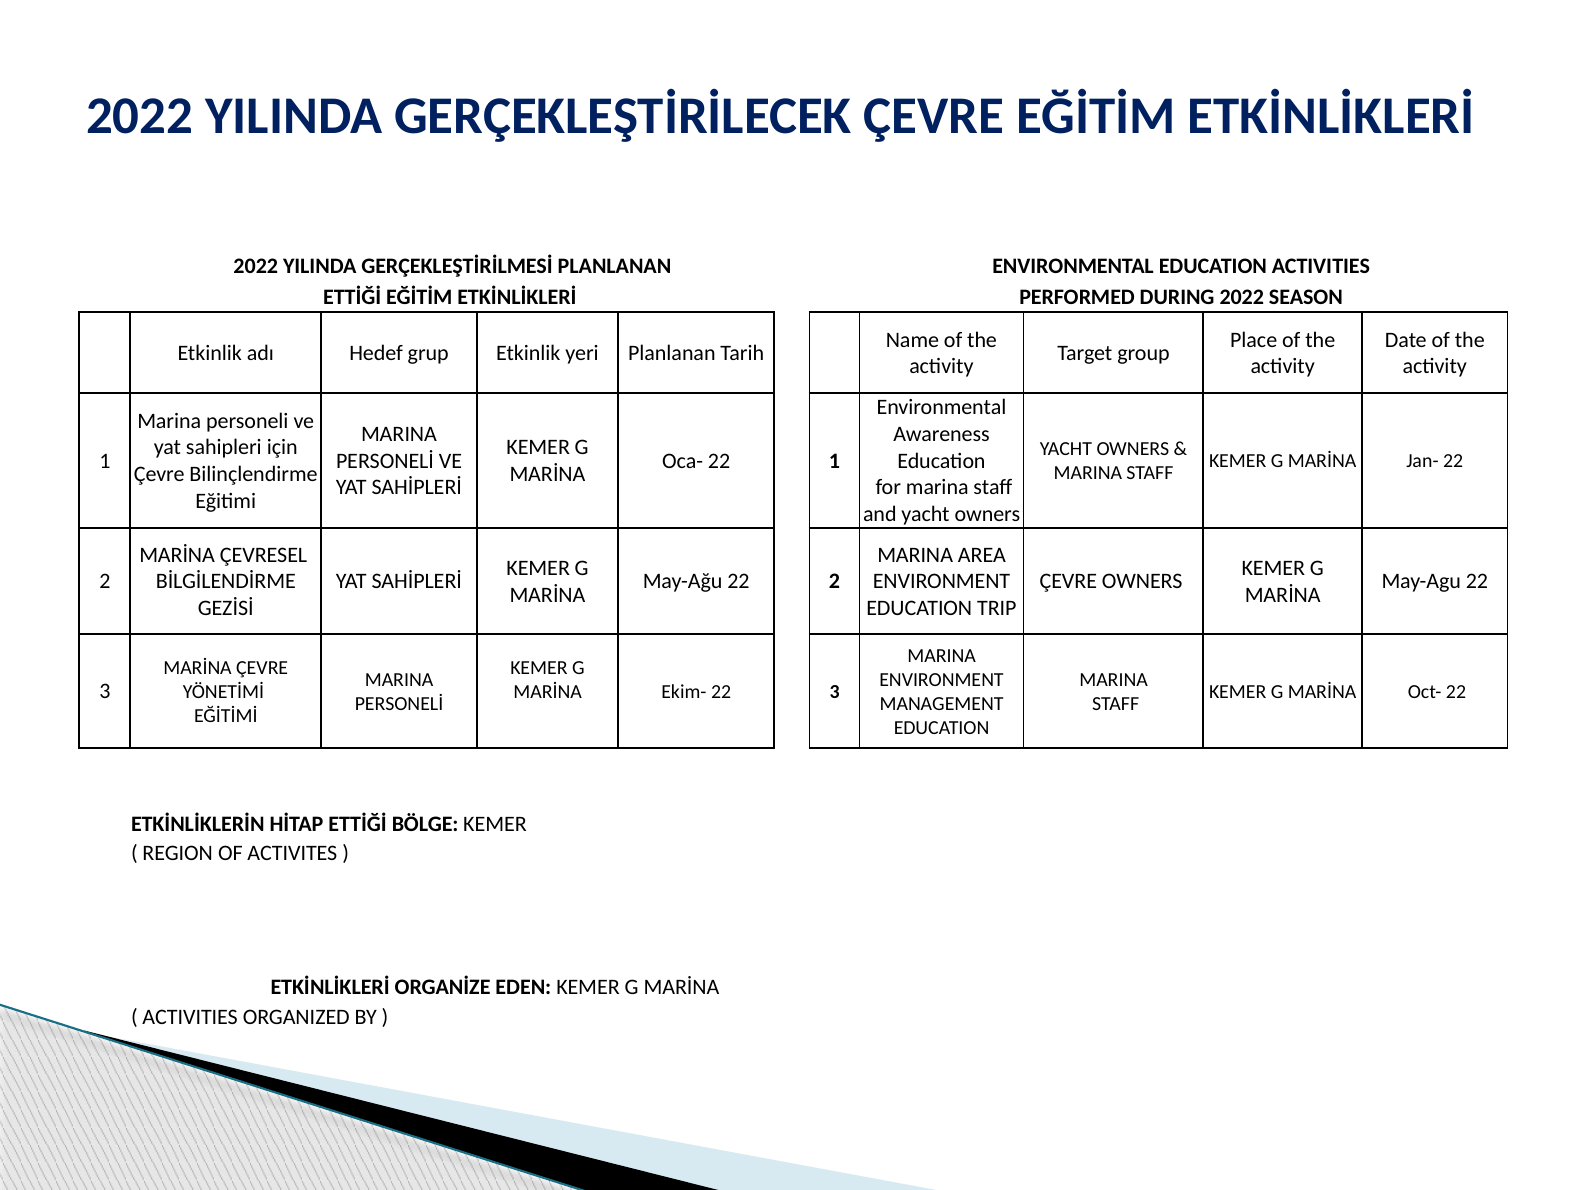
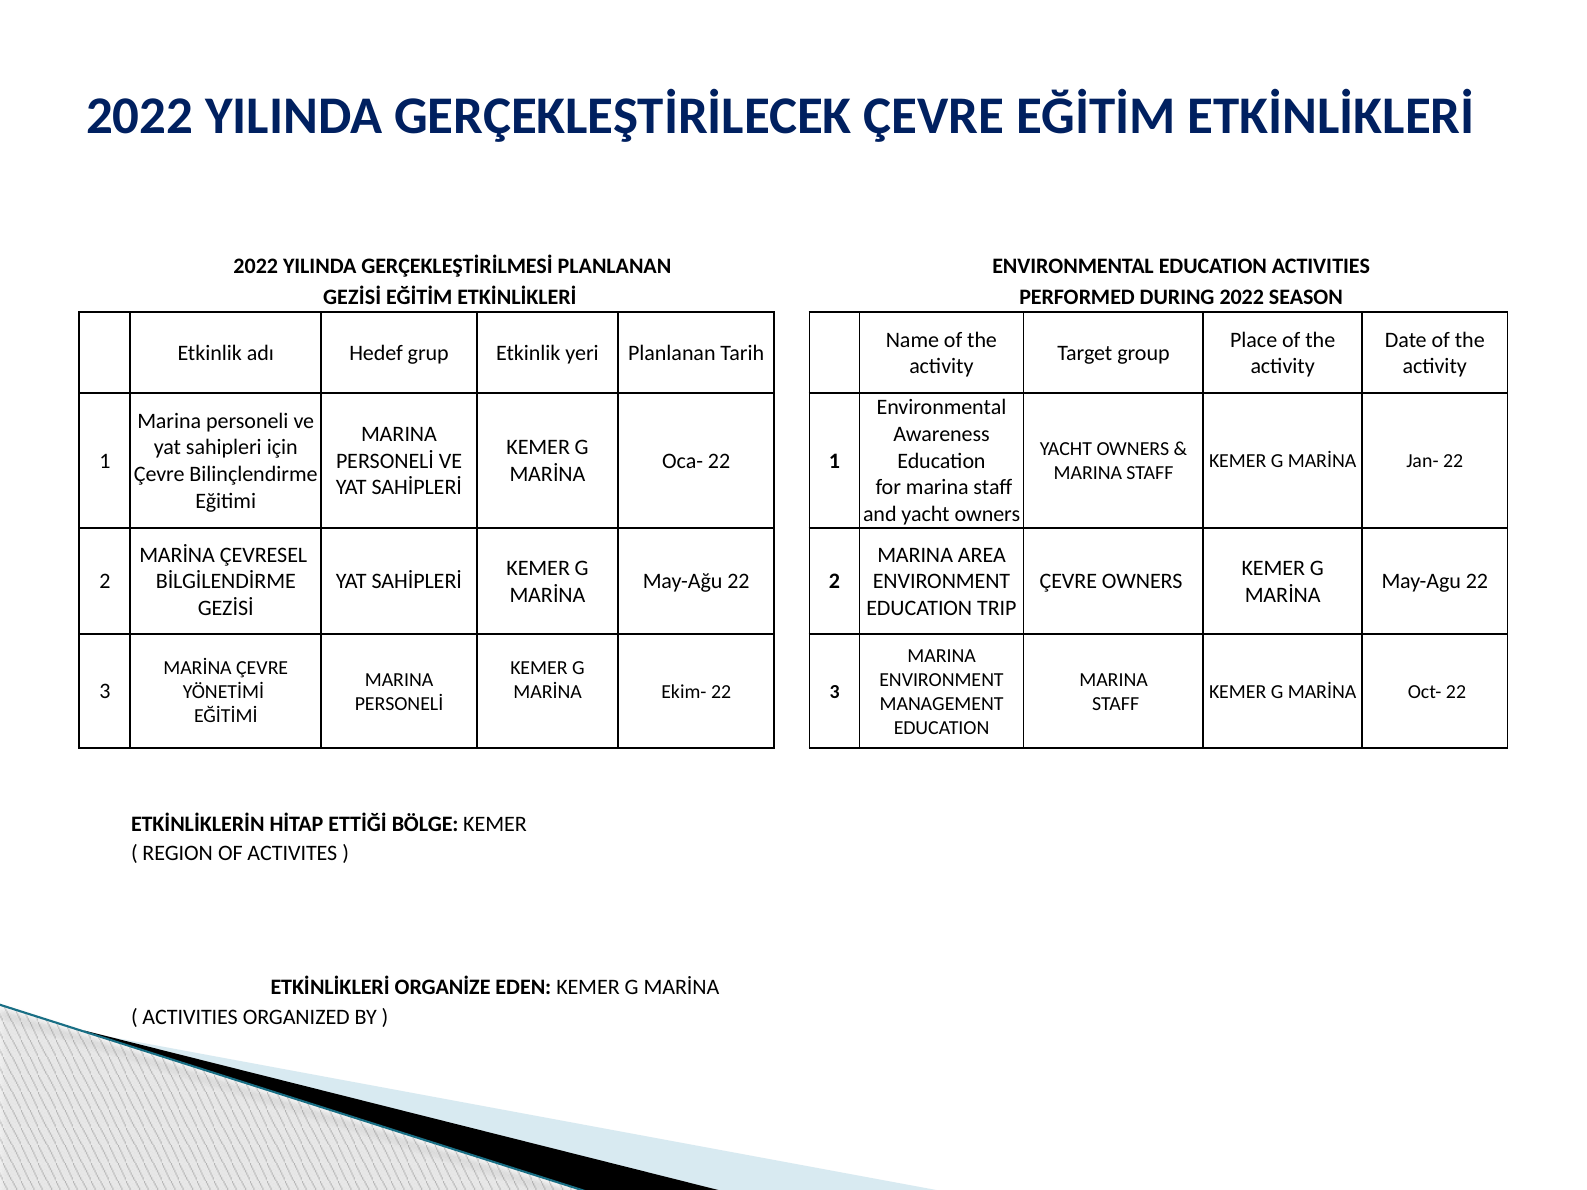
ETTİĞİ at (352, 297): ETTİĞİ -> GEZİSİ
